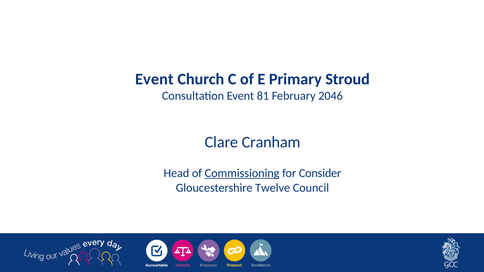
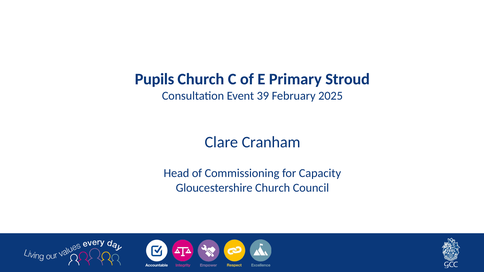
Event at (154, 79): Event -> Pupils
81: 81 -> 39
2046: 2046 -> 2025
Commissioning underline: present -> none
Consider: Consider -> Capacity
Gloucestershire Twelve: Twelve -> Church
